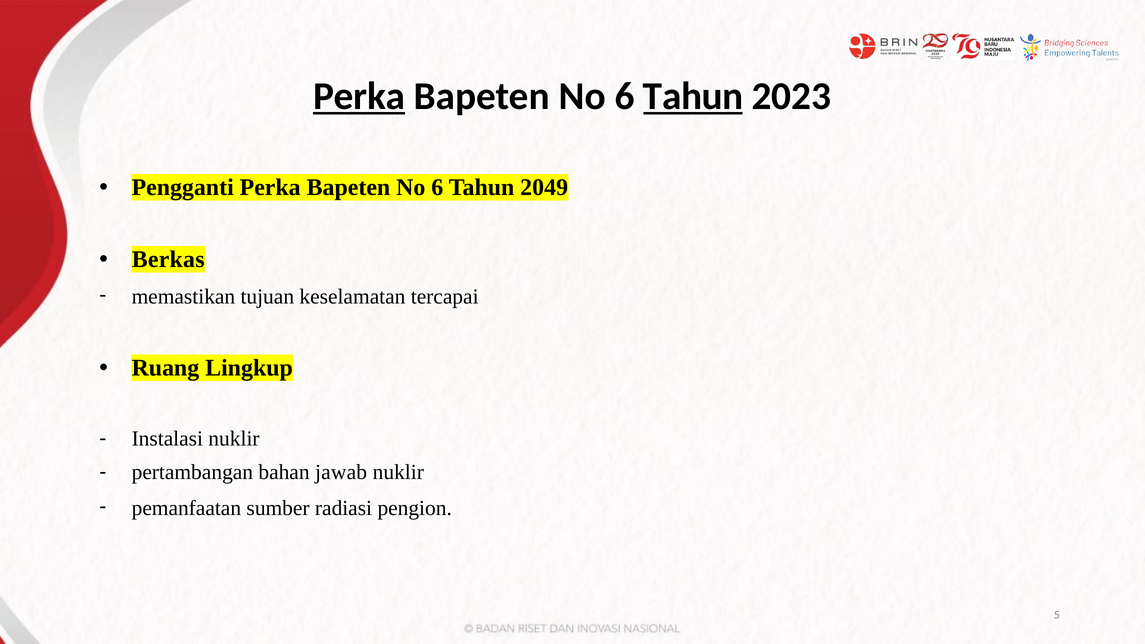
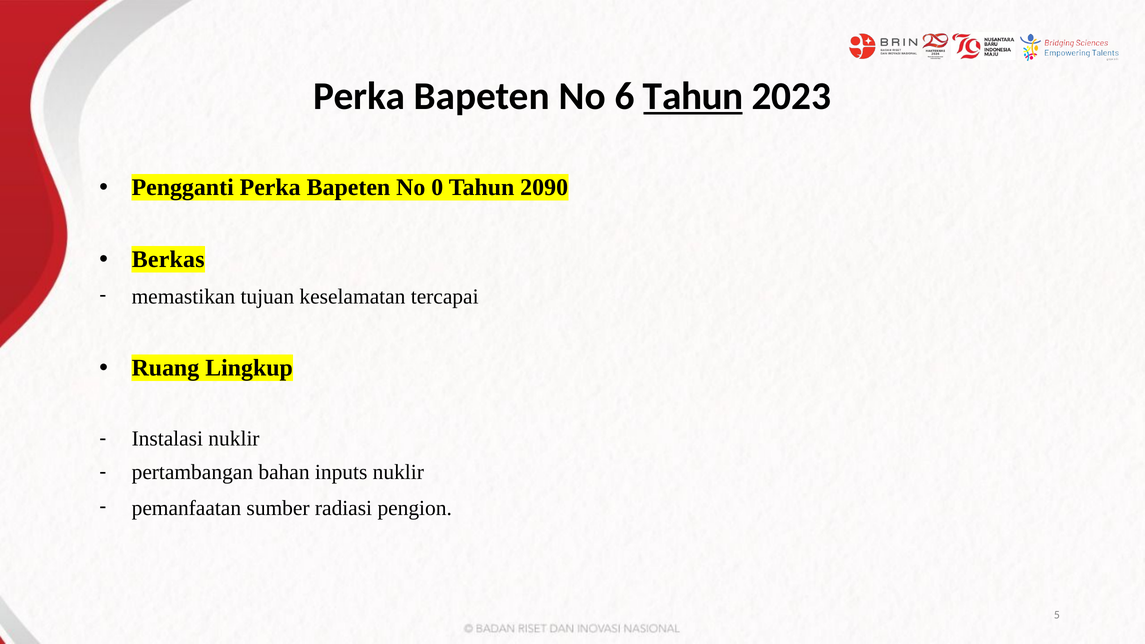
Perka at (359, 96) underline: present -> none
6 at (437, 187): 6 -> 0
2049: 2049 -> 2090
jawab: jawab -> inputs
